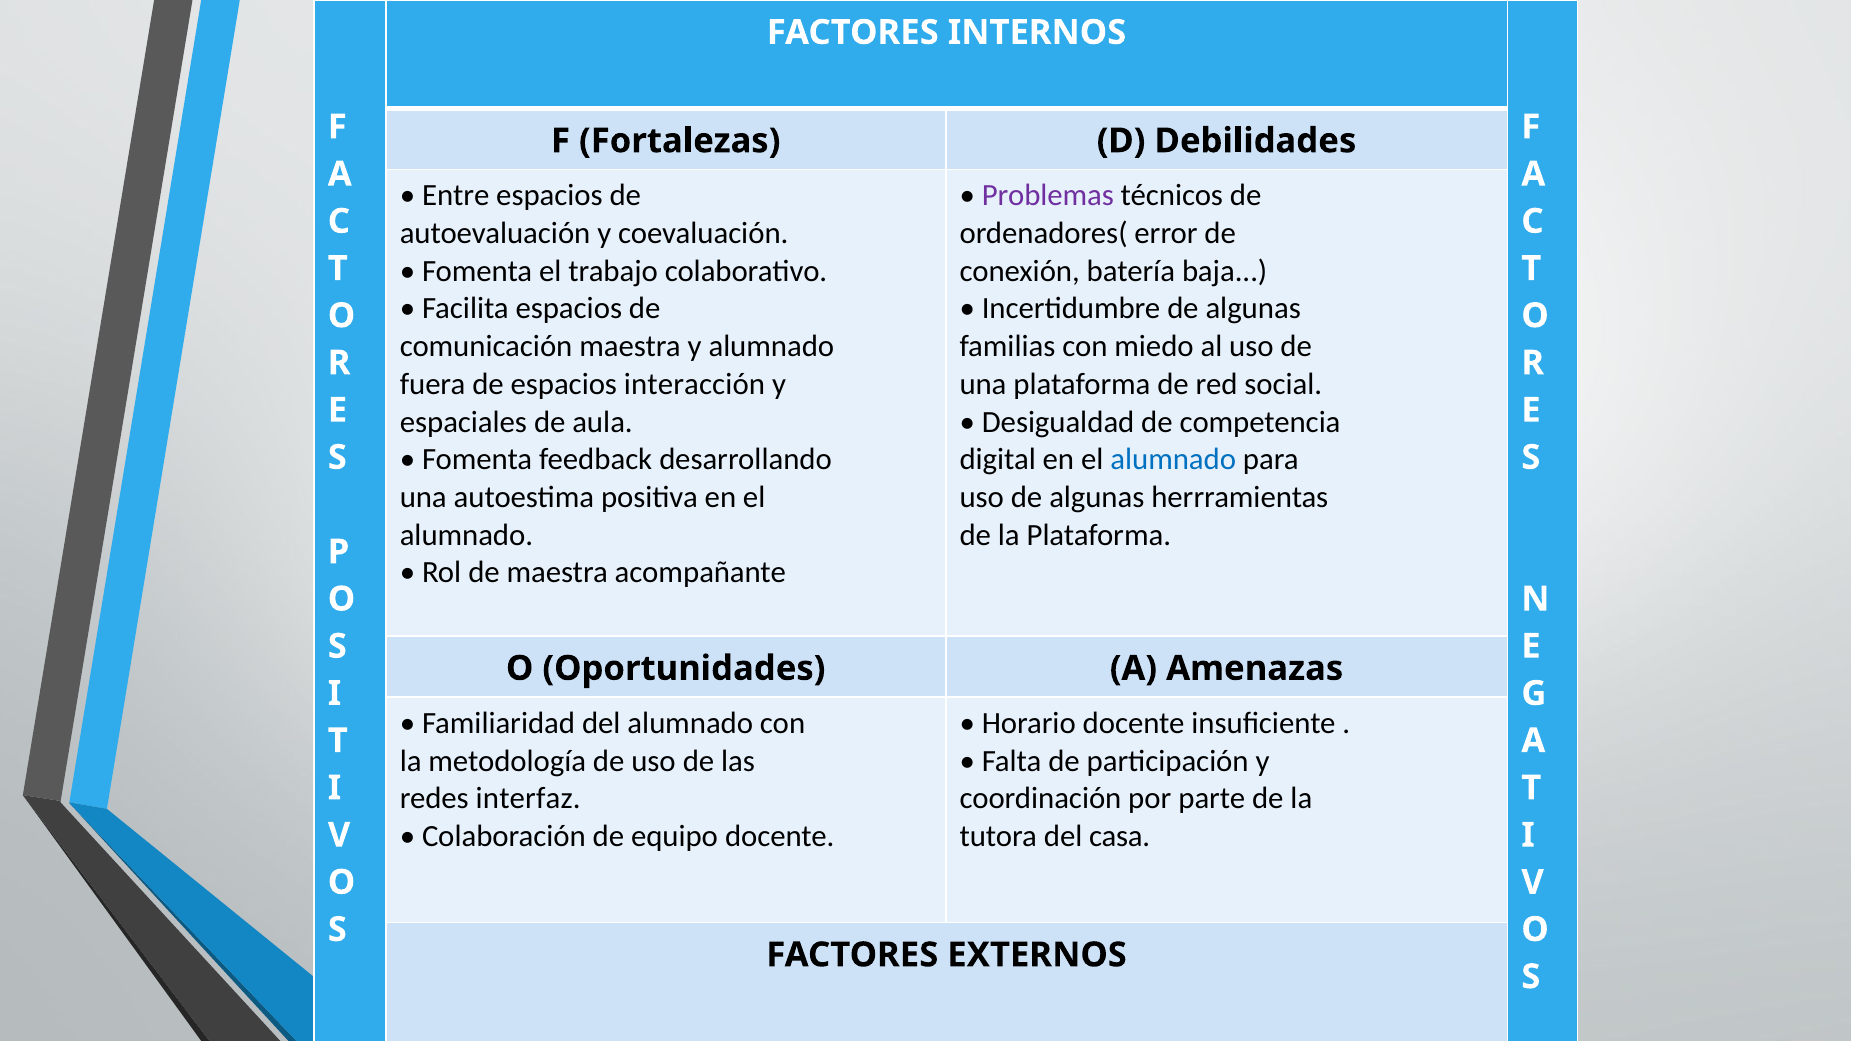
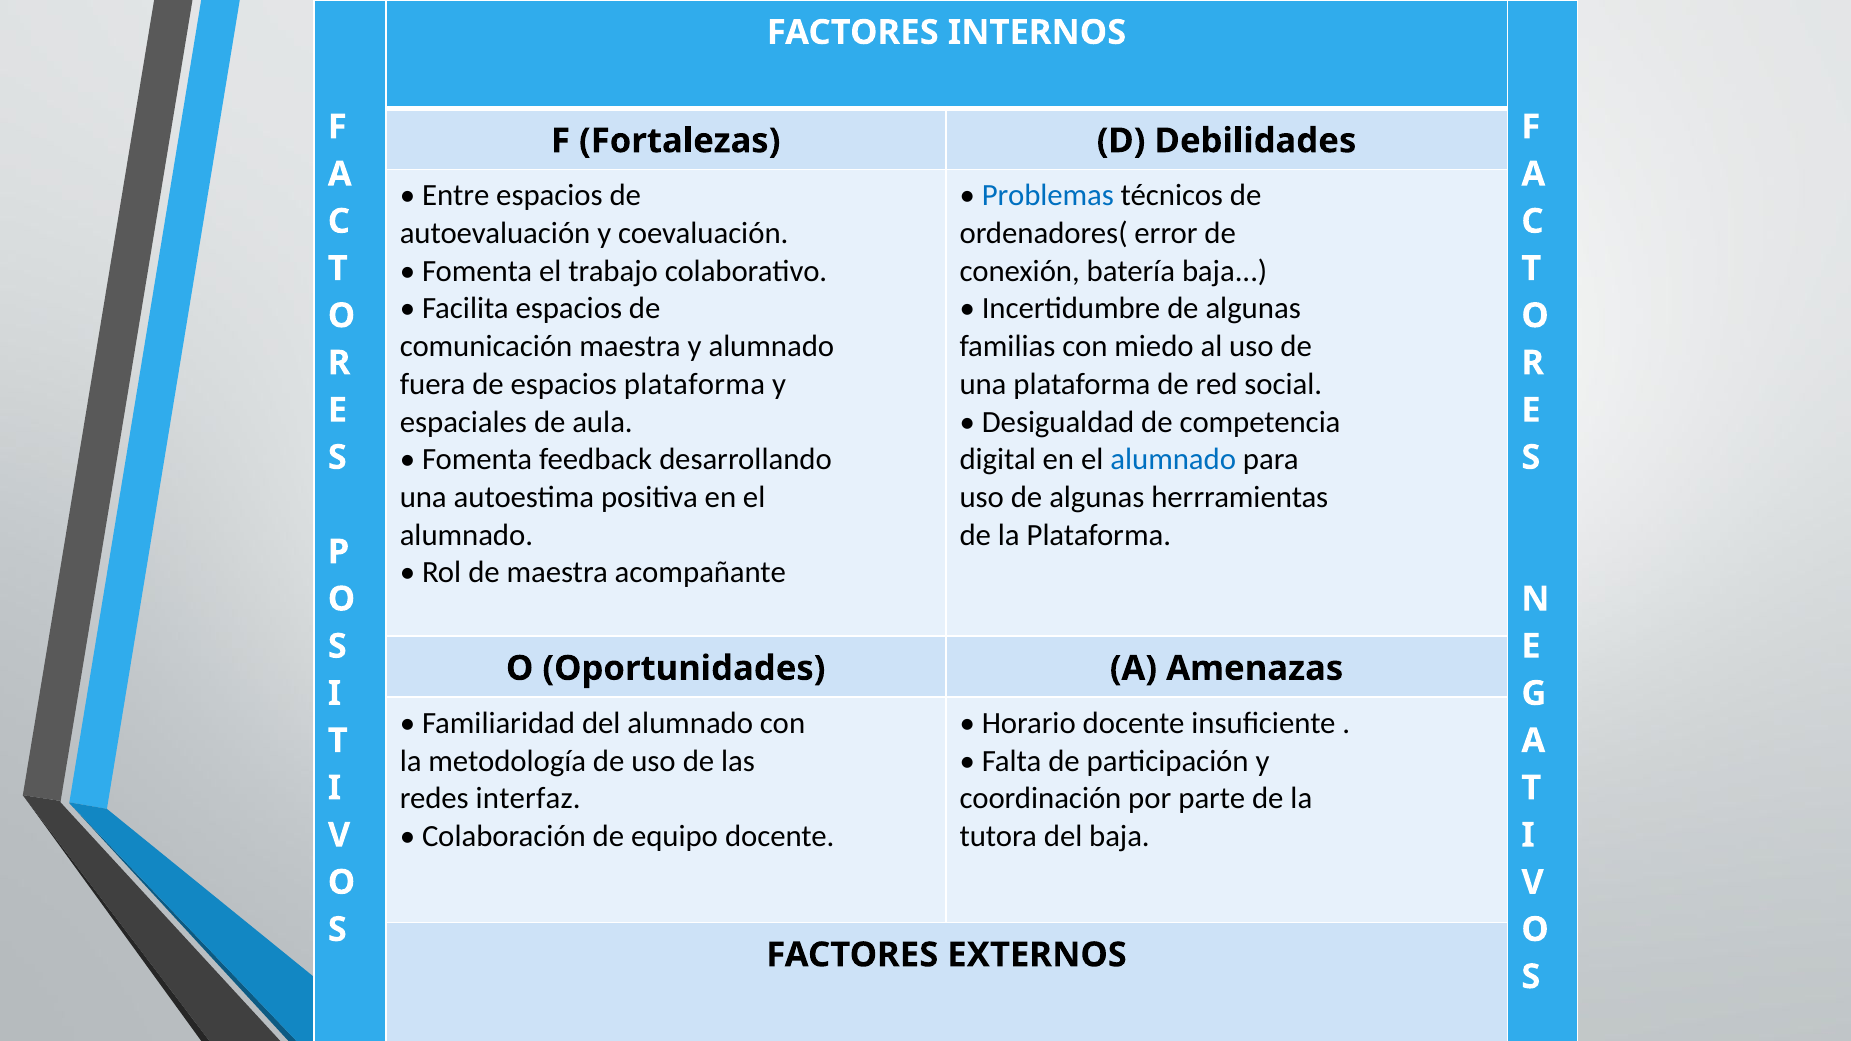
Problemas colour: purple -> blue
espacios interacción: interacción -> plataforma
del casa: casa -> baja
